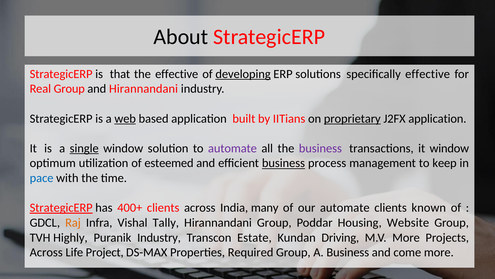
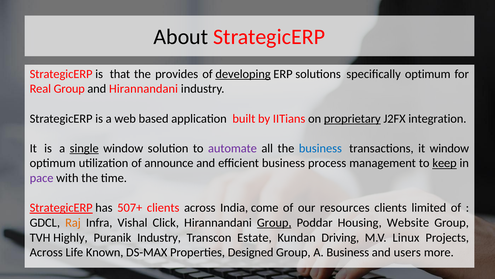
the effective: effective -> provides
specifically effective: effective -> optimum
web underline: present -> none
J2FX application: application -> integration
business at (320, 148) colour: purple -> blue
esteemed: esteemed -> announce
business at (283, 163) underline: present -> none
keep underline: none -> present
pace colour: blue -> purple
400+: 400+ -> 507+
many: many -> come
our automate: automate -> resources
known: known -> limited
Tally: Tally -> Click
Group at (274, 222) underline: none -> present
M.V More: More -> Linux
Project: Project -> Known
Required: Required -> Designed
come: come -> users
